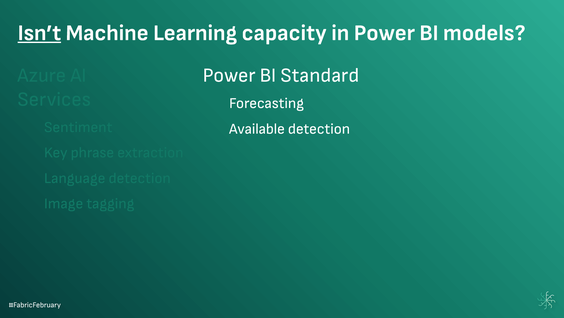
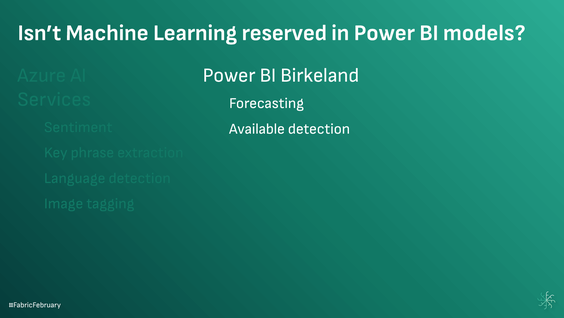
Isn’t underline: present -> none
capacity: capacity -> reserved
Standard: Standard -> Birkeland
